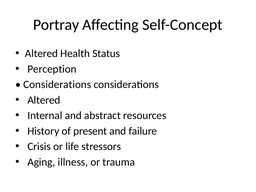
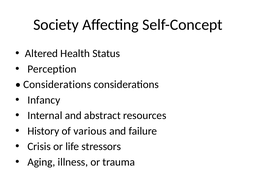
Portray: Portray -> Society
Altered at (44, 100): Altered -> Infancy
present: present -> various
